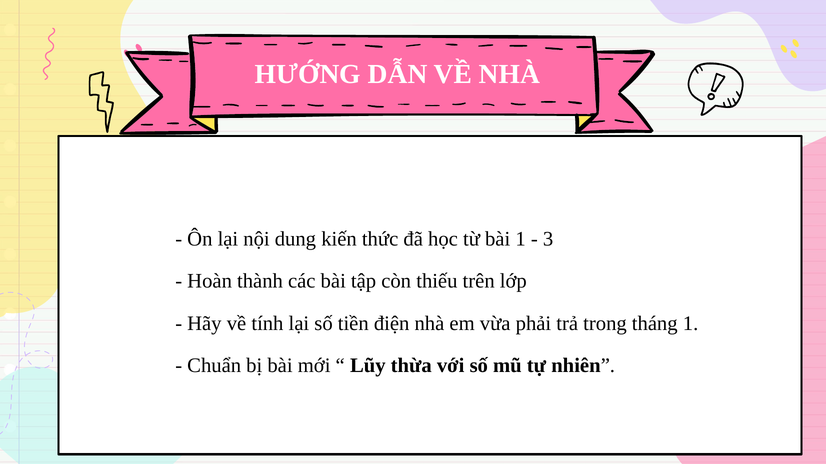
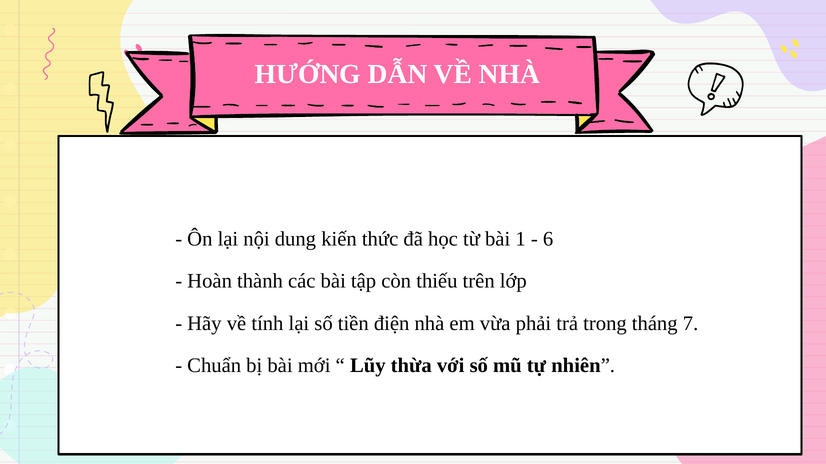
3: 3 -> 6
tháng 1: 1 -> 7
